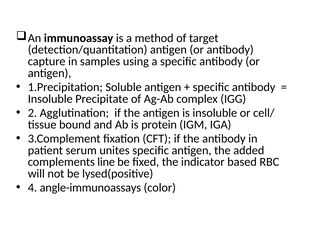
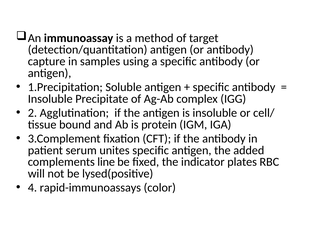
based: based -> plates
angle-immunoassays: angle-immunoassays -> rapid-immunoassays
